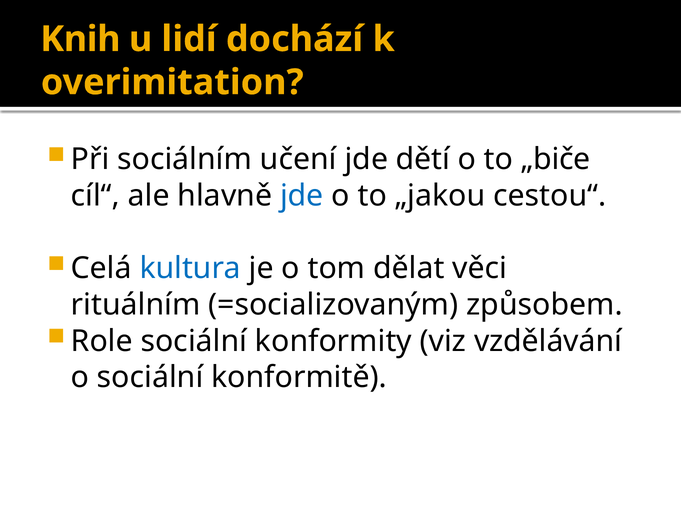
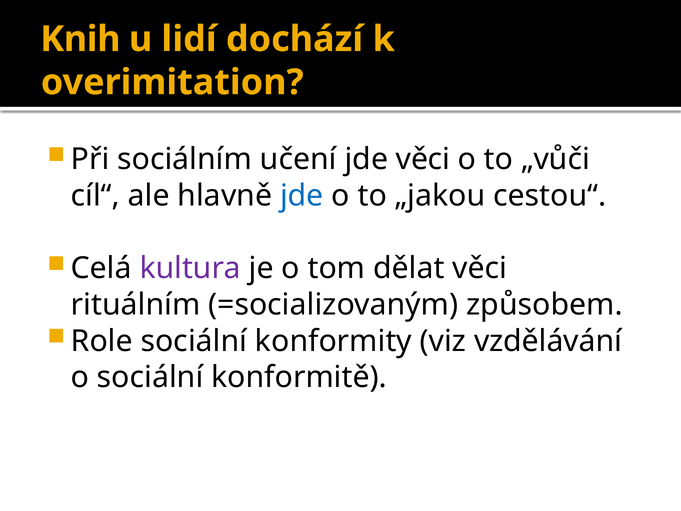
jde dětí: dětí -> věci
„biče: „biče -> „vůči
kultura colour: blue -> purple
